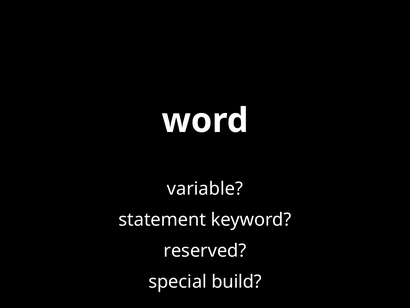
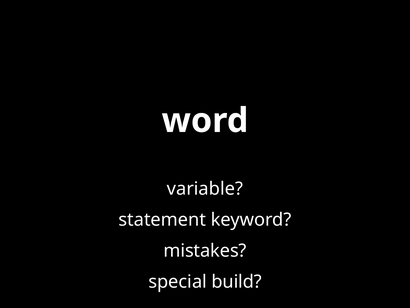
reserved: reserved -> mistakes
